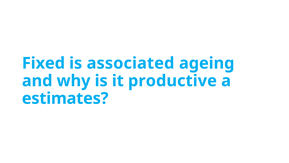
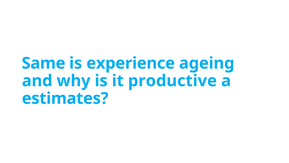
Fixed: Fixed -> Same
associated: associated -> experience
